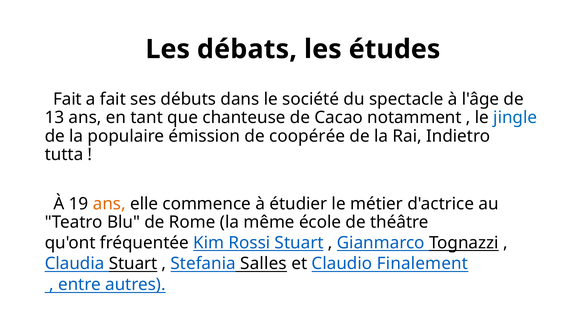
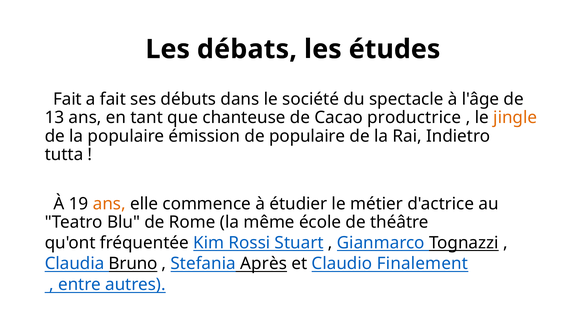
notamment: notamment -> productrice
jingle colour: blue -> orange
de coopérée: coopérée -> populaire
Claudia Stuart: Stuart -> Bruno
Salles: Salles -> Après
